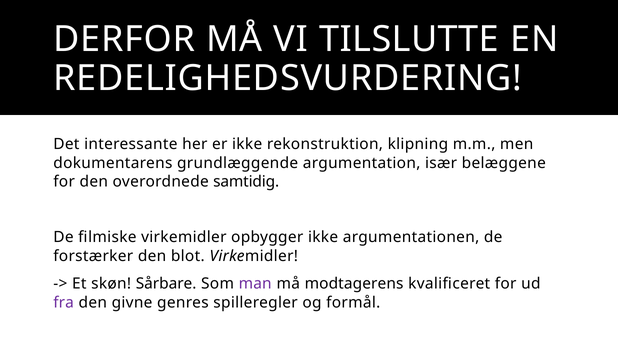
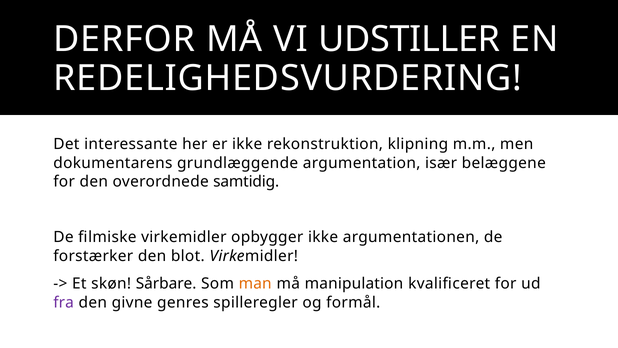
TILSLUTTE: TILSLUTTE -> UDSTILLER
man colour: purple -> orange
modtagerens: modtagerens -> manipulation
